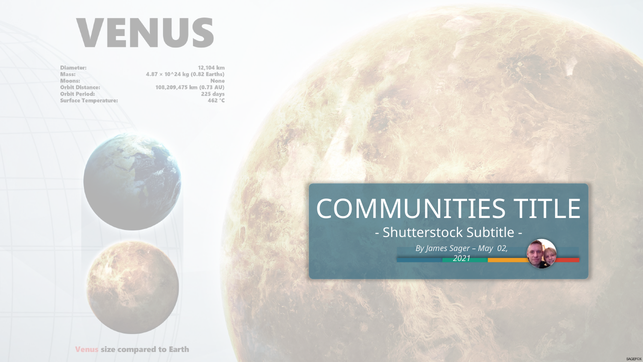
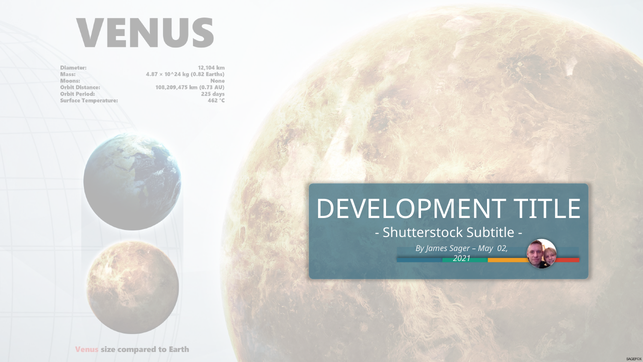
COMMUNITIES: COMMUNITIES -> DEVELOPMENT
